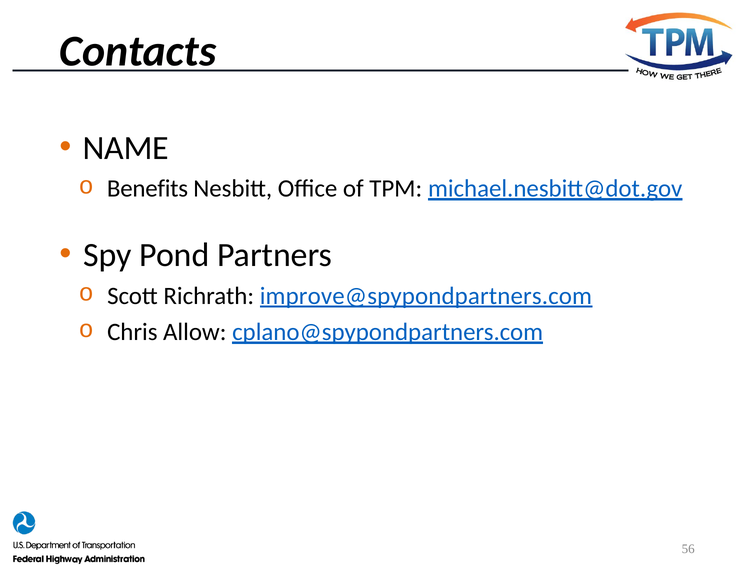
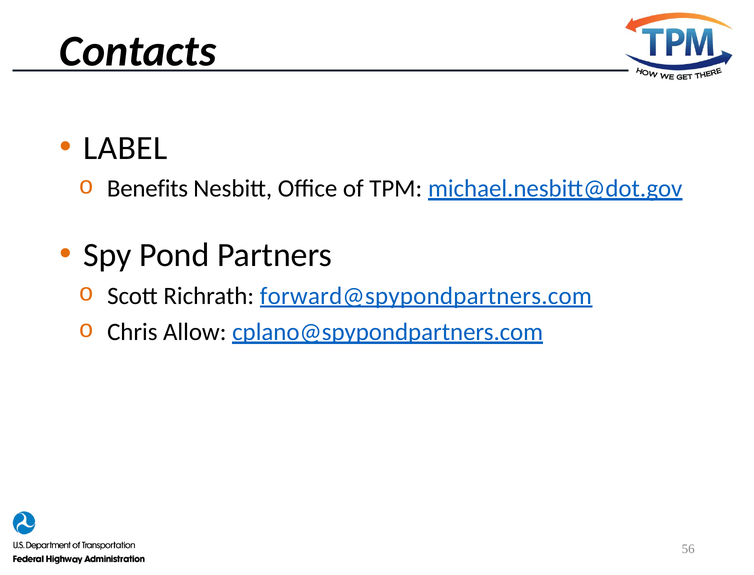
NAME: NAME -> LABEL
improve@spypondpartners.com: improve@spypondpartners.com -> forward@spypondpartners.com
